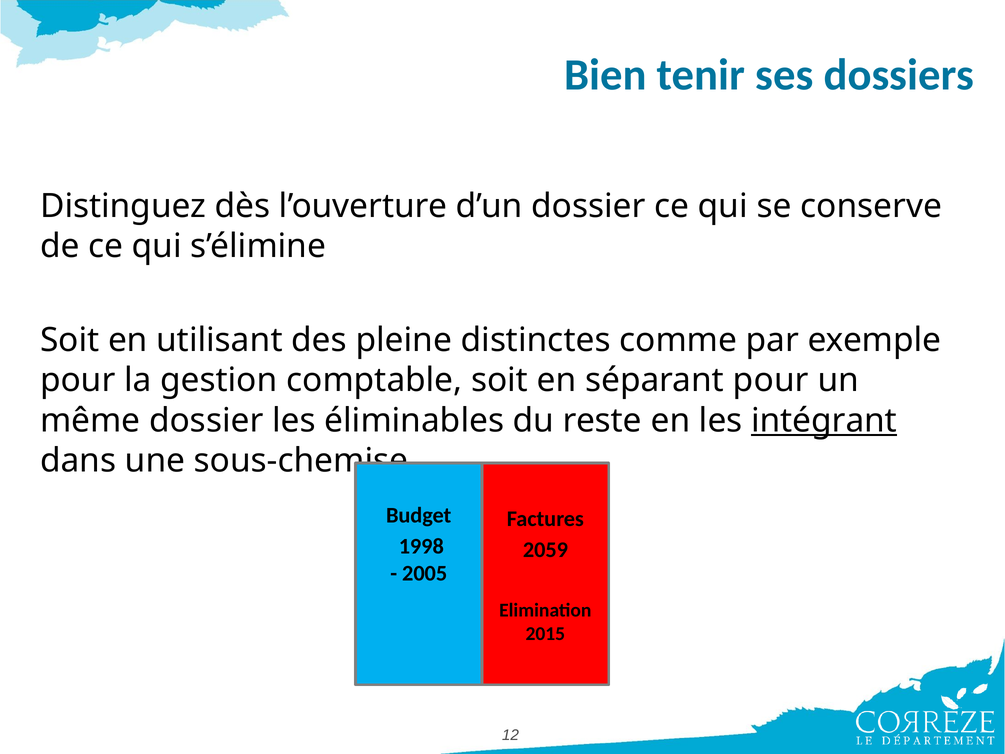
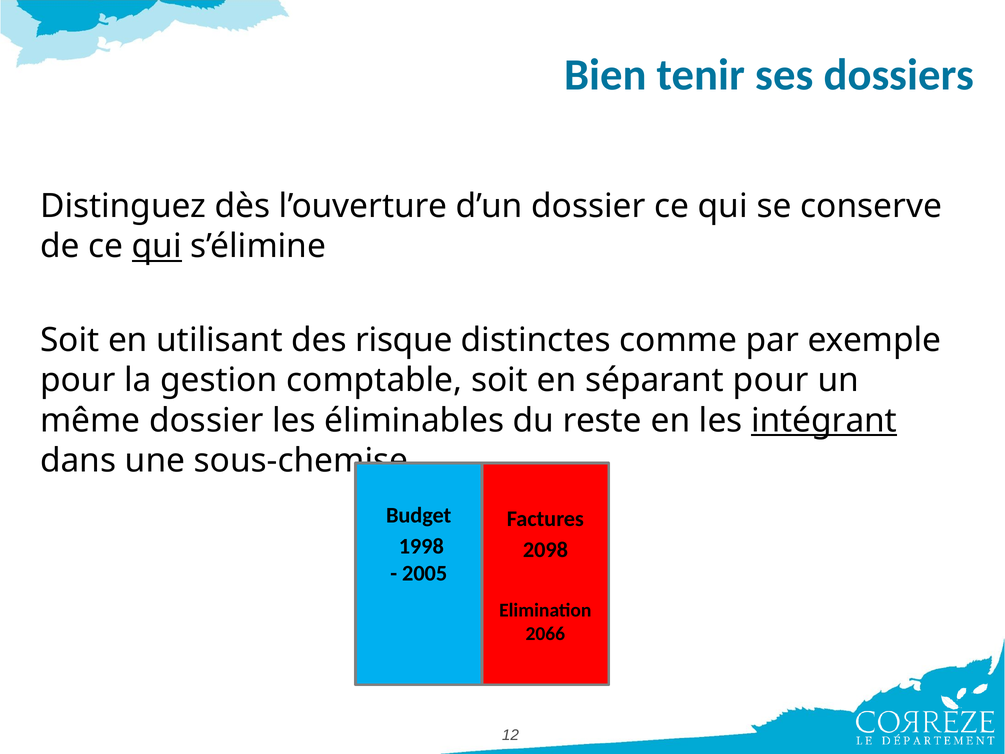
qui at (157, 246) underline: none -> present
pleine: pleine -> risque
2059: 2059 -> 2098
2015: 2015 -> 2066
